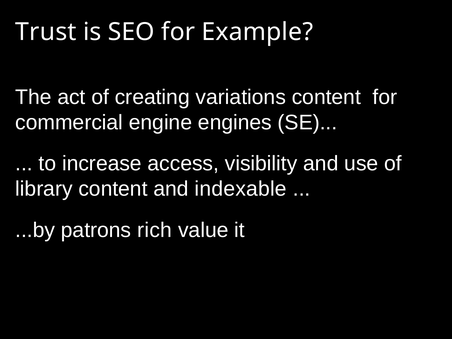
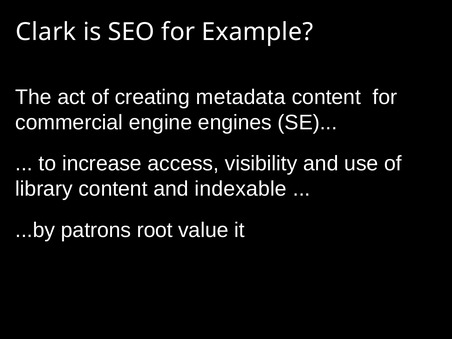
Trust: Trust -> Clark
variations: variations -> metadata
rich: rich -> root
